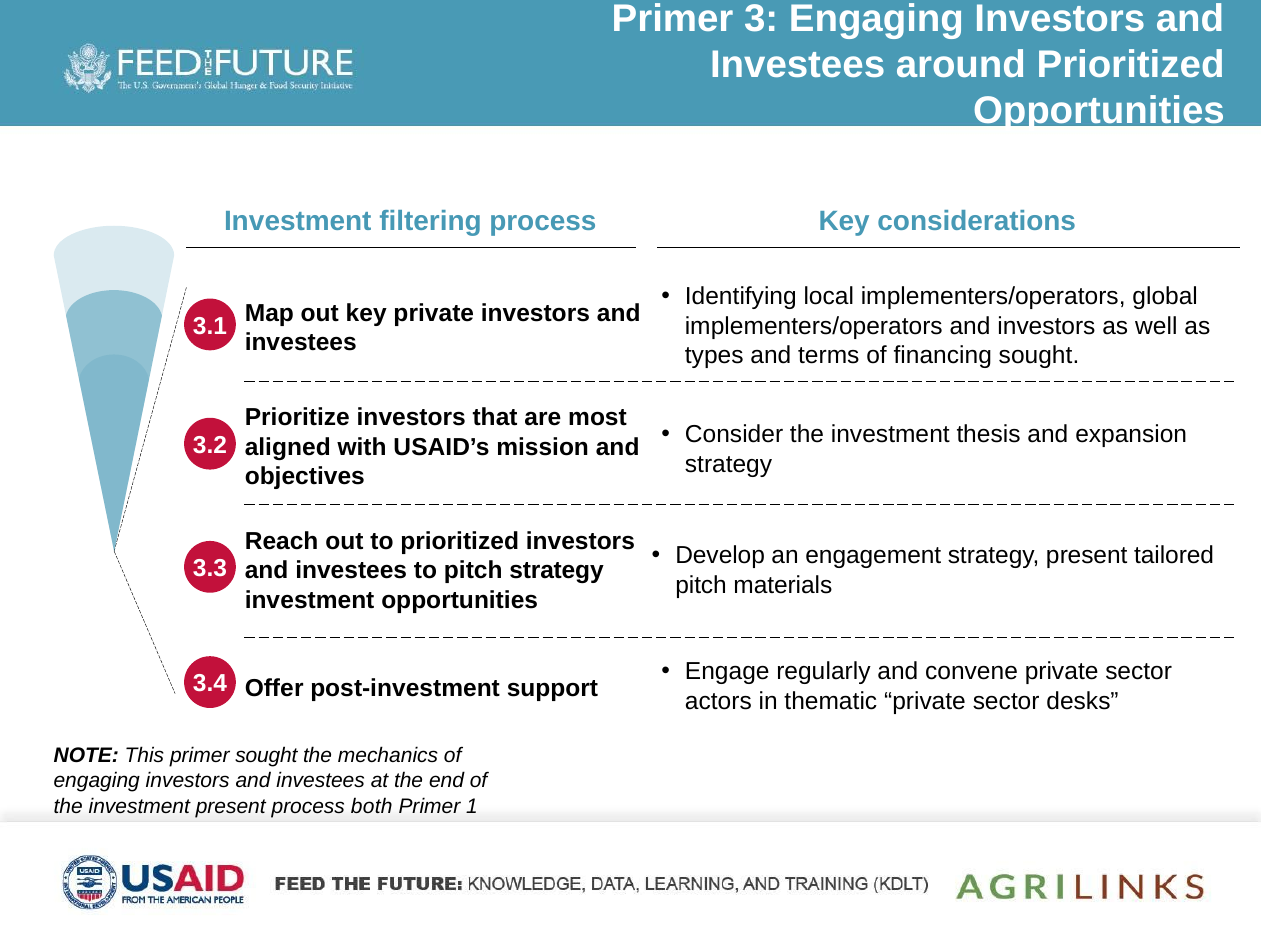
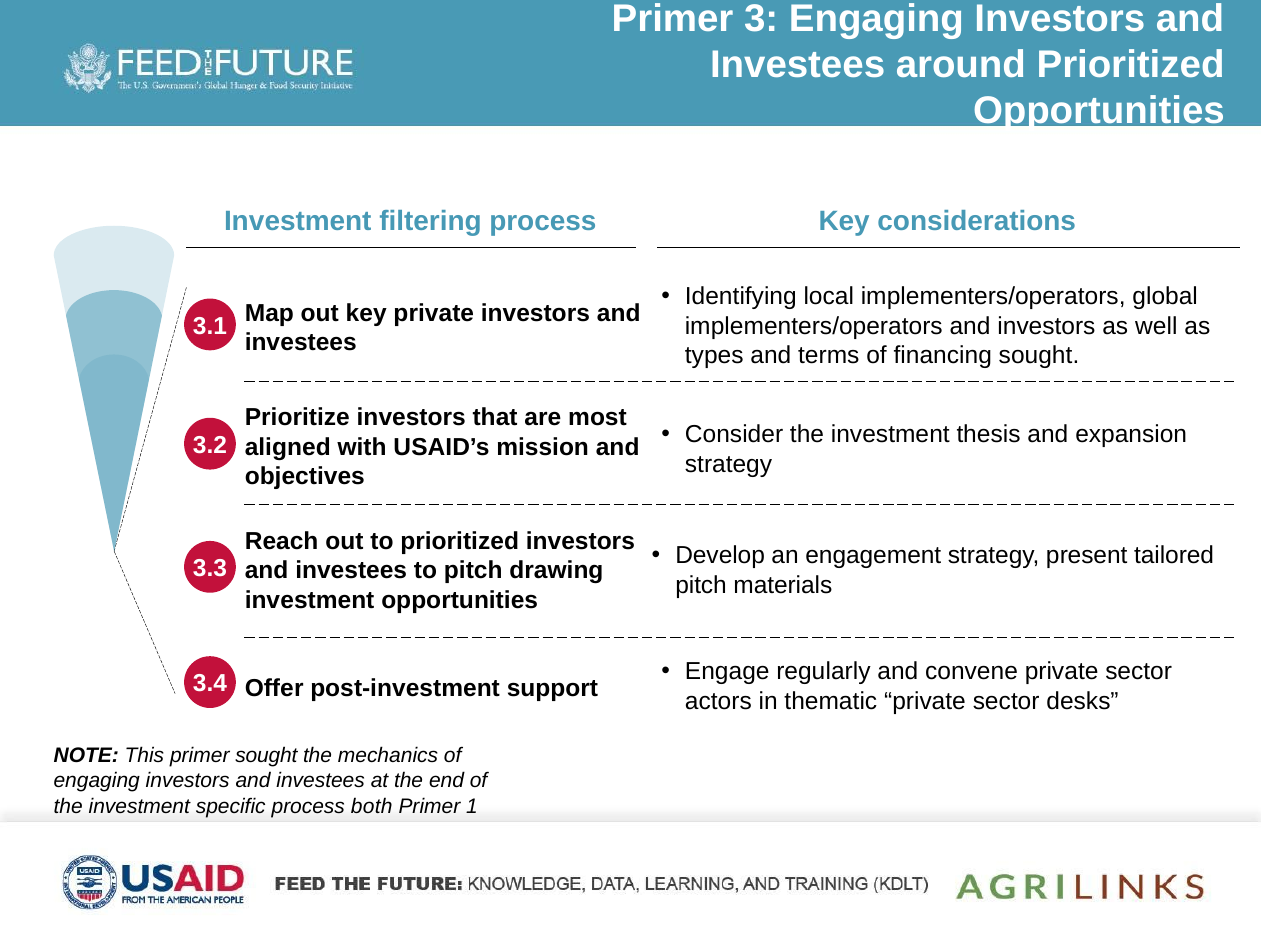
pitch strategy: strategy -> drawing
investment present: present -> specific
